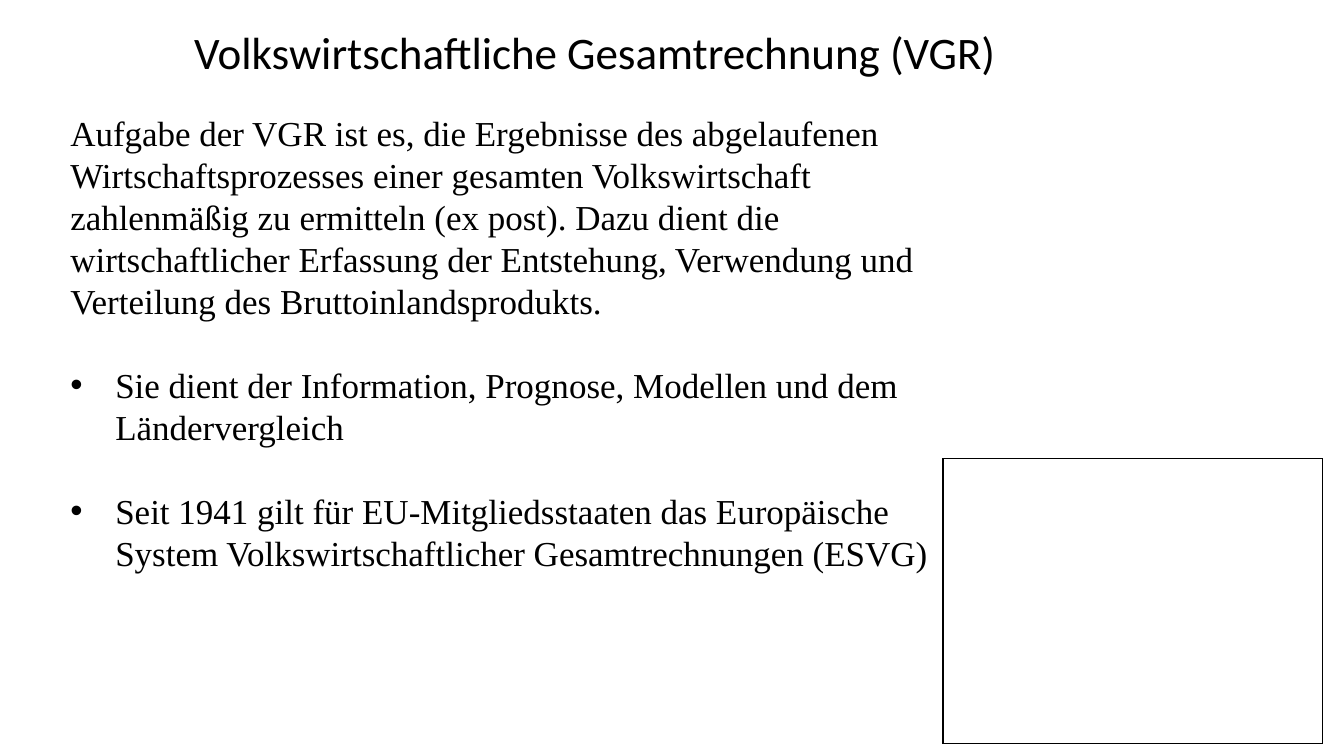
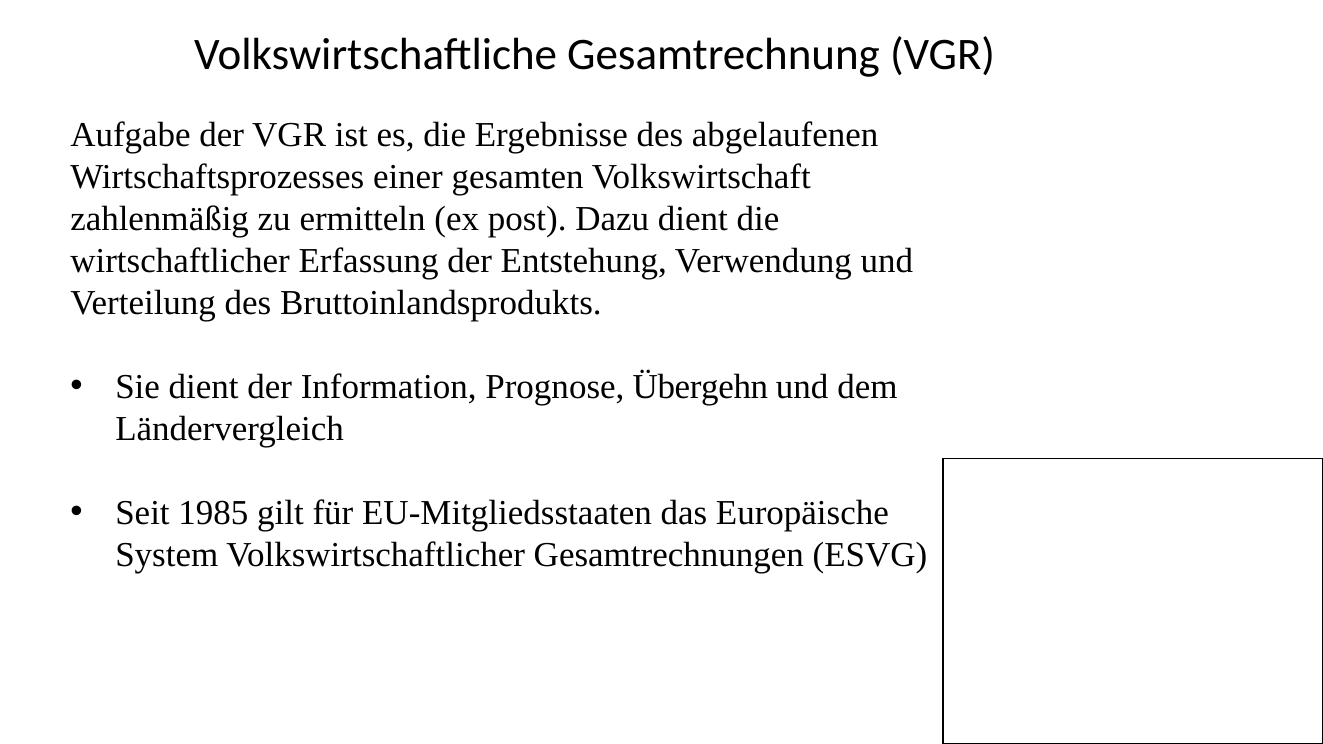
Modellen: Modellen -> Übergehn
1941: 1941 -> 1985
